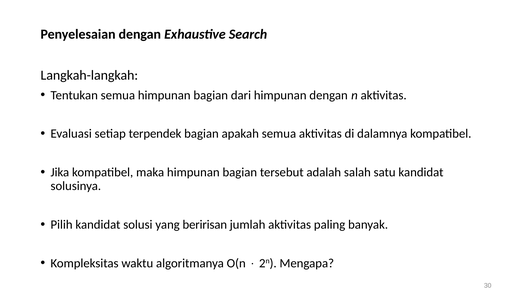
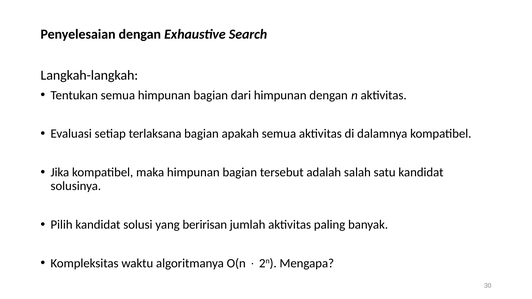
terpendek: terpendek -> terlaksana
